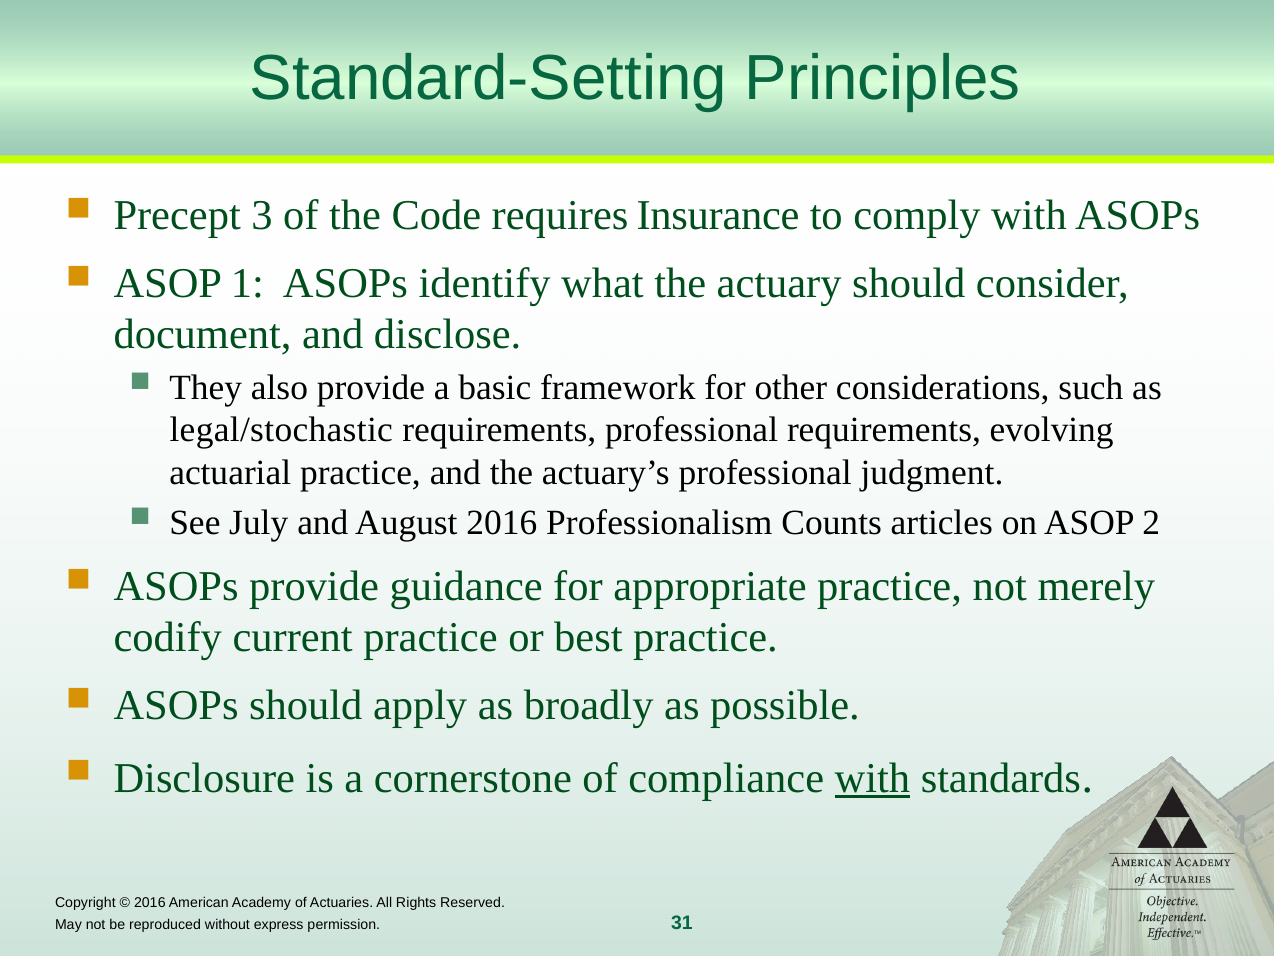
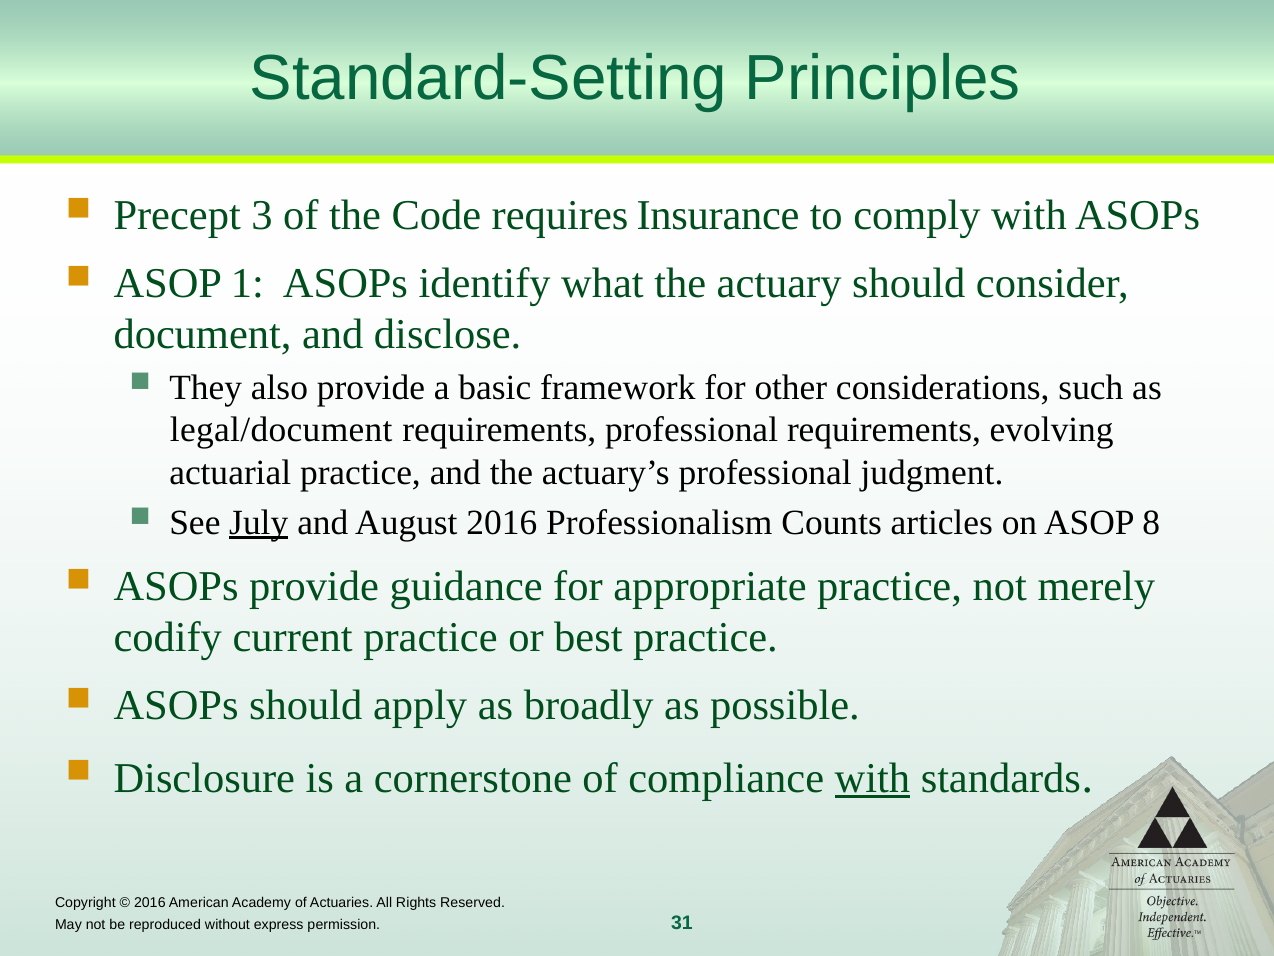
legal/stochastic: legal/stochastic -> legal/document
July underline: none -> present
2: 2 -> 8
